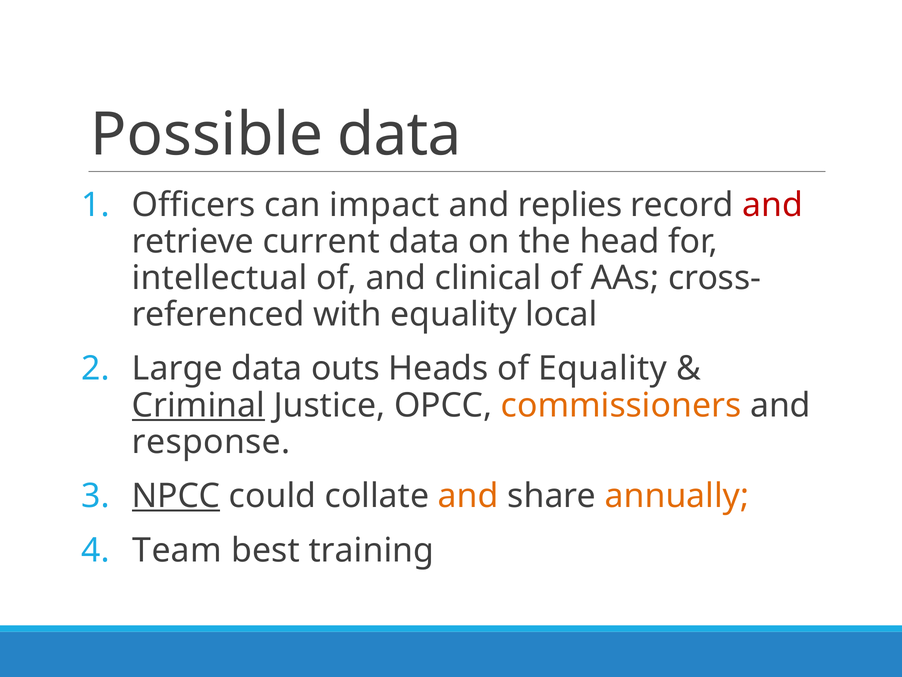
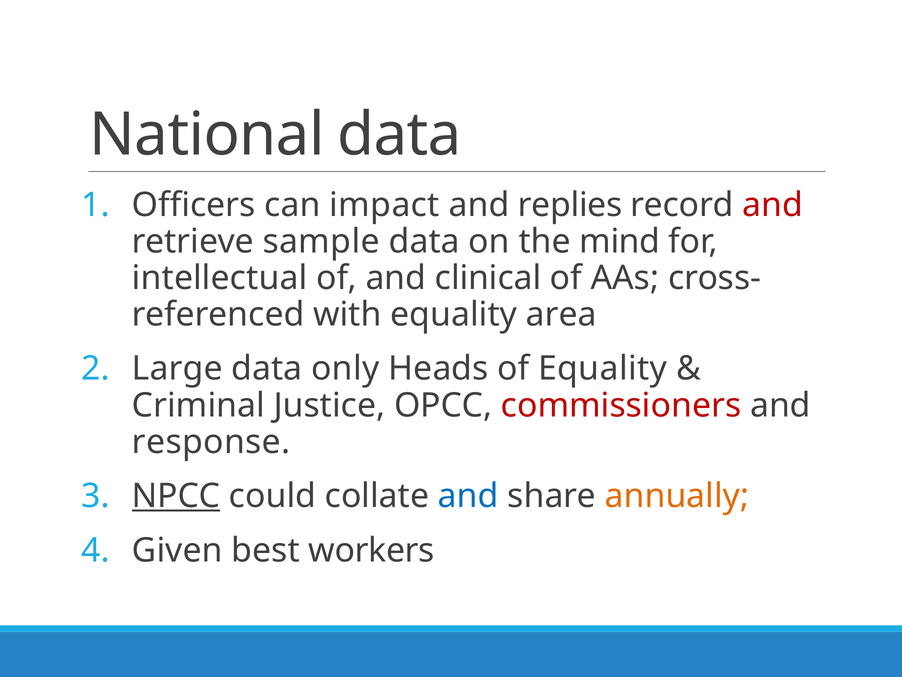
Possible: Possible -> National
current: current -> sample
head: head -> mind
local: local -> area
outs: outs -> only
Criminal underline: present -> none
commissioners colour: orange -> red
and at (468, 496) colour: orange -> blue
Team: Team -> Given
training: training -> workers
